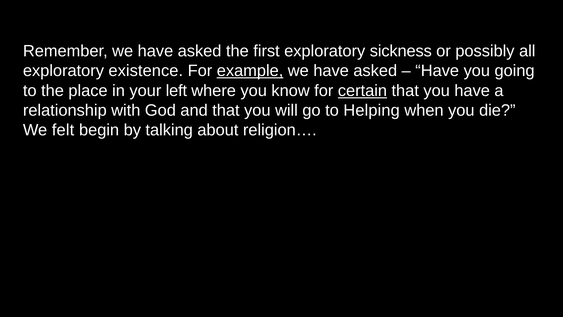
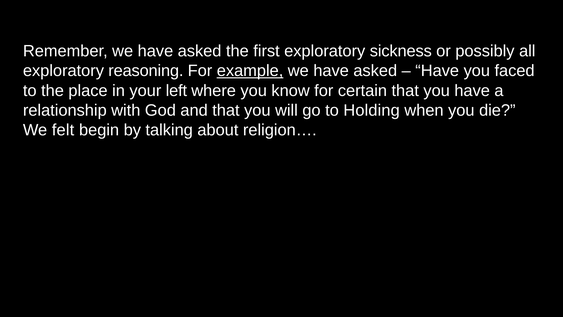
existence: existence -> reasoning
going: going -> faced
certain underline: present -> none
Helping: Helping -> Holding
